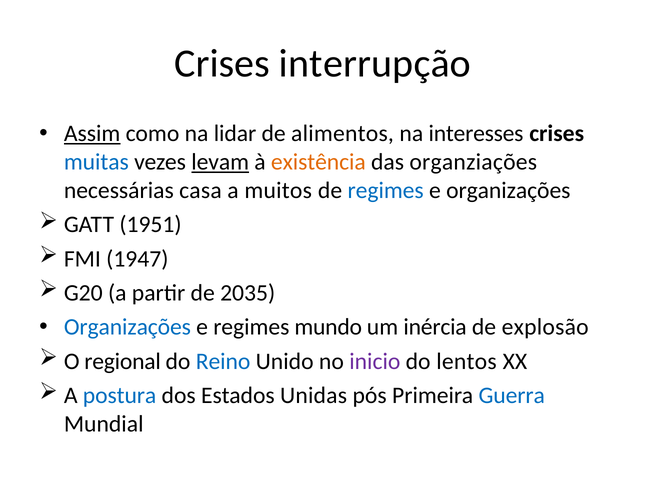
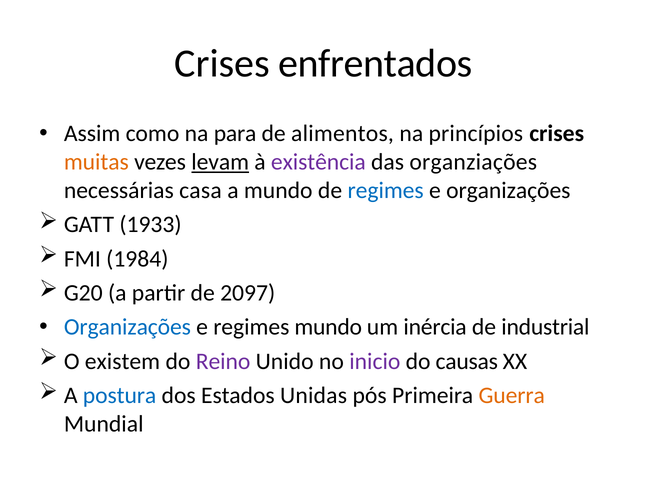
interrupção: interrupção -> enfrentados
Assim underline: present -> none
lidar: lidar -> para
interesses: interesses -> princípios
muitas colour: blue -> orange
existência colour: orange -> purple
a muitos: muitos -> mundo
1951: 1951 -> 1933
1947: 1947 -> 1984
2035: 2035 -> 2097
explosão: explosão -> industrial
regional: regional -> existem
Reino colour: blue -> purple
lentos: lentos -> causas
Guerra colour: blue -> orange
